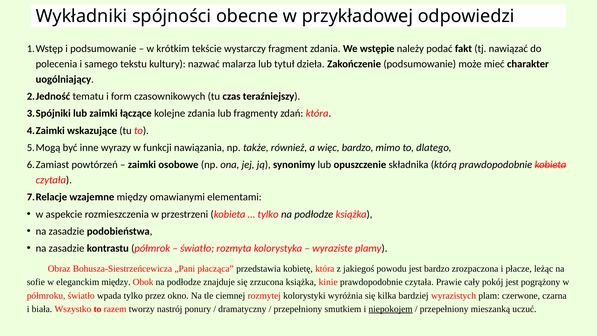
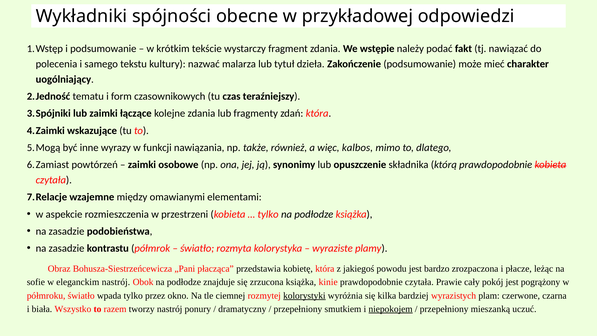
więc bardzo: bardzo -> kalbos
eleganckim między: między -> nastrój
kolorystyki underline: none -> present
